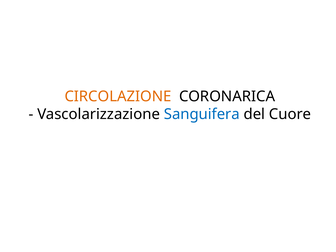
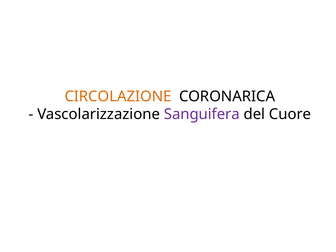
Sanguifera colour: blue -> purple
